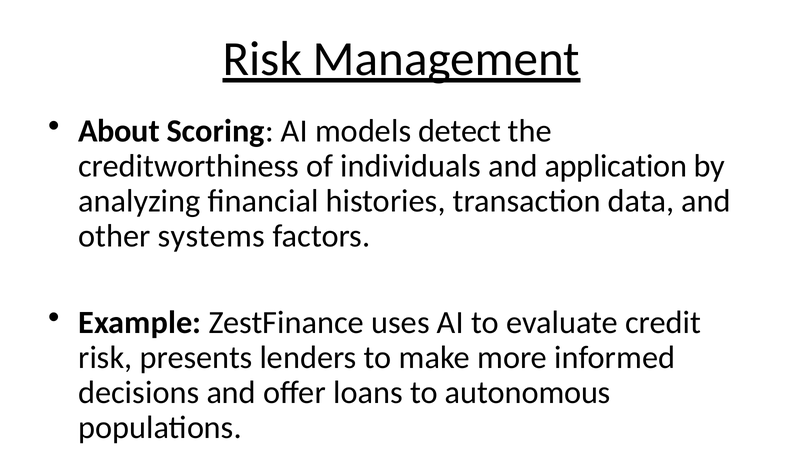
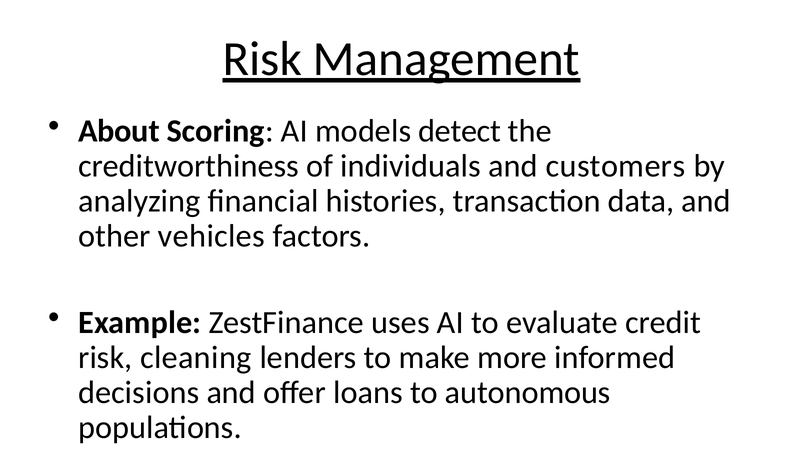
application: application -> customers
systems: systems -> vehicles
presents: presents -> cleaning
